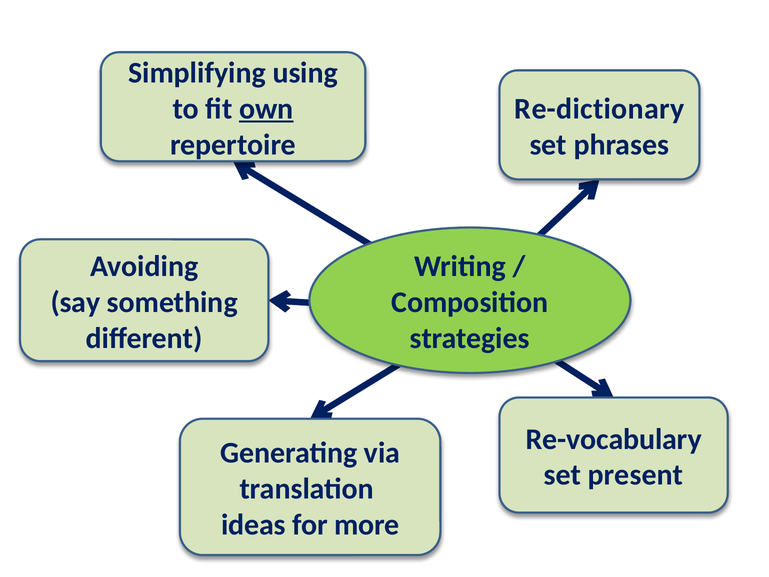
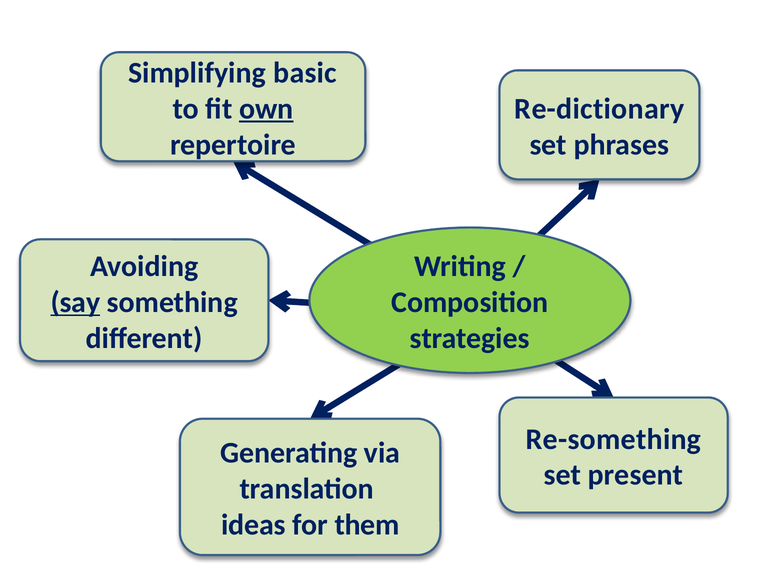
using: using -> basic
say underline: none -> present
Re-vocabulary: Re-vocabulary -> Re-something
more: more -> them
